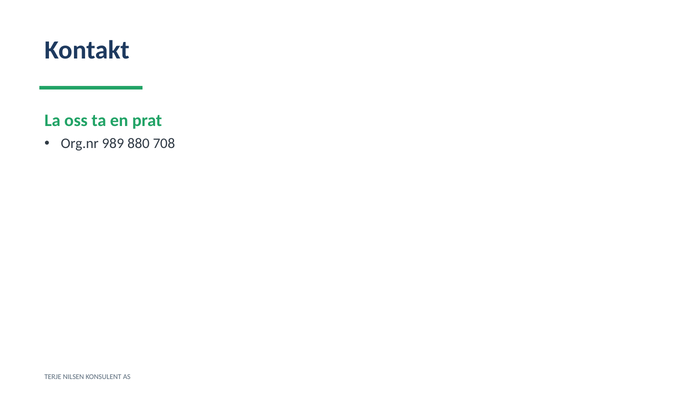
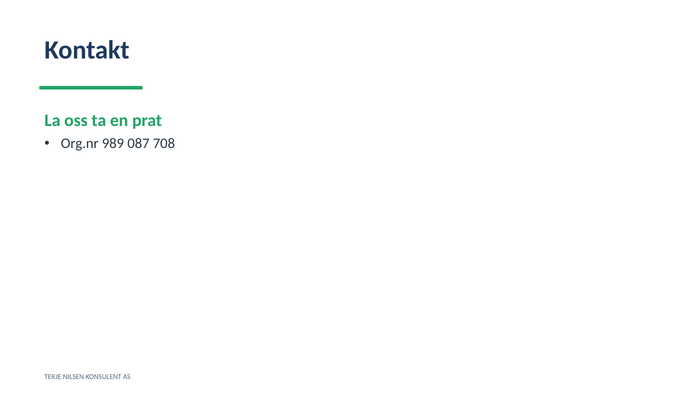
880: 880 -> 087
